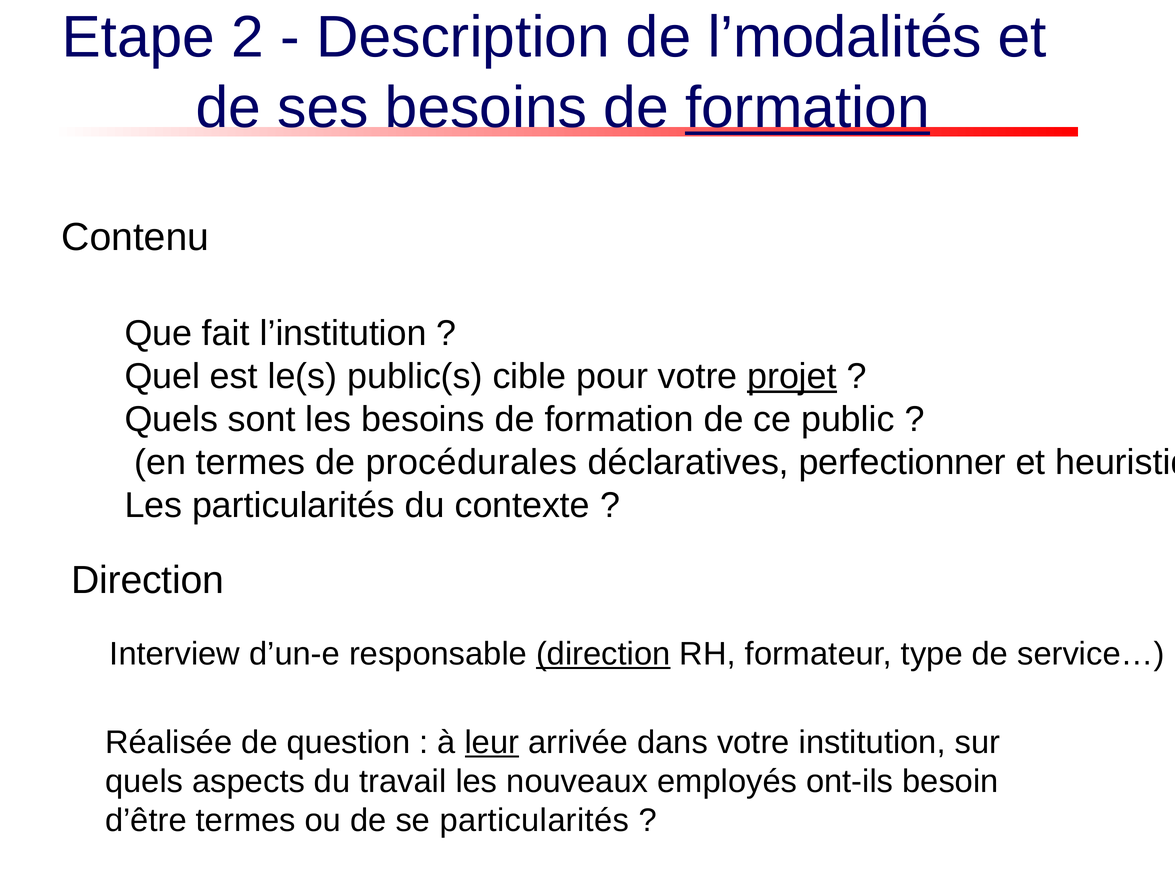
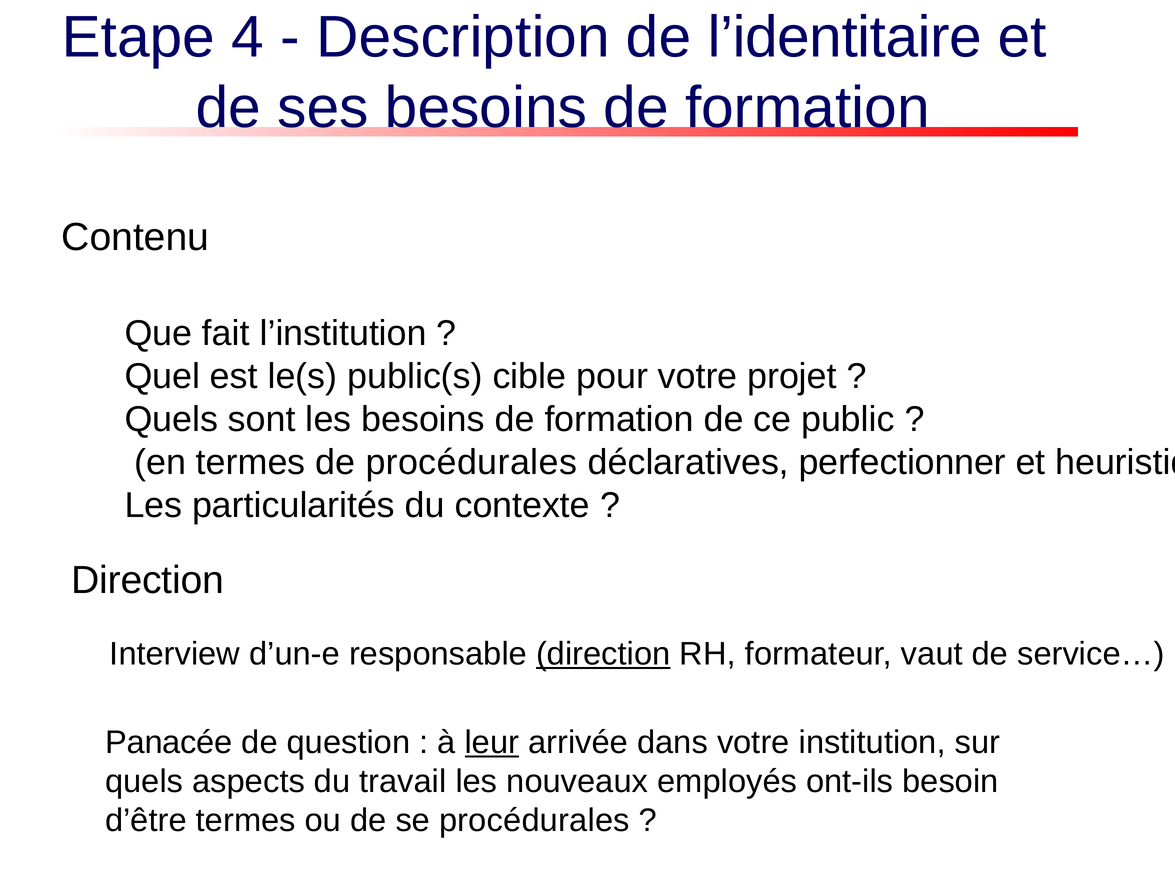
2: 2 -> 4
l’modalités: l’modalités -> l’identitaire
formation at (807, 108) underline: present -> none
projet underline: present -> none
type: type -> vaut
Réalisée: Réalisée -> Panacée
se particularités: particularités -> procédurales
